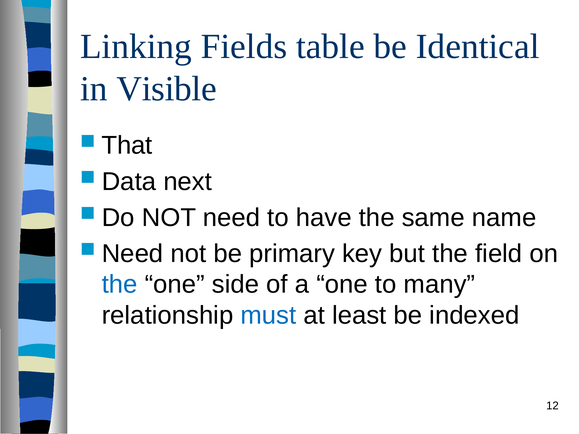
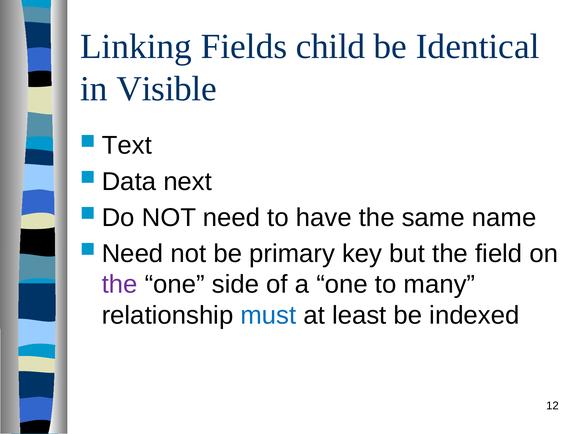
table: table -> child
That: That -> Text
the at (120, 285) colour: blue -> purple
